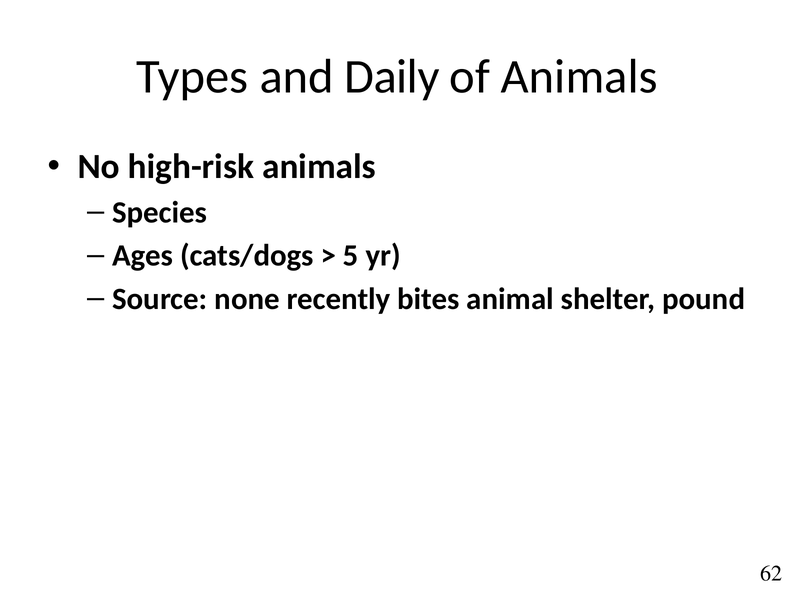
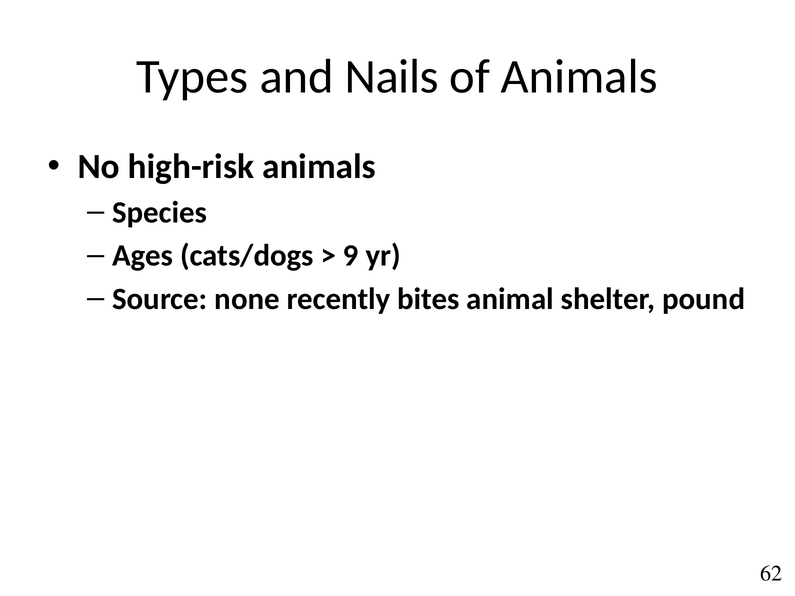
Daily: Daily -> Nails
5: 5 -> 9
